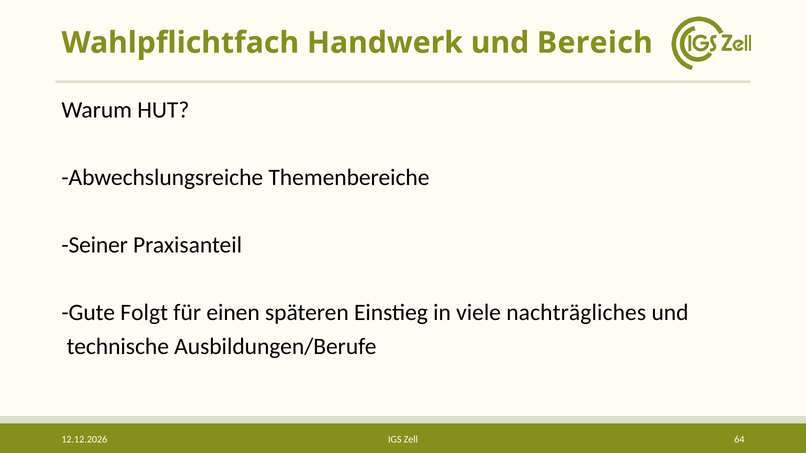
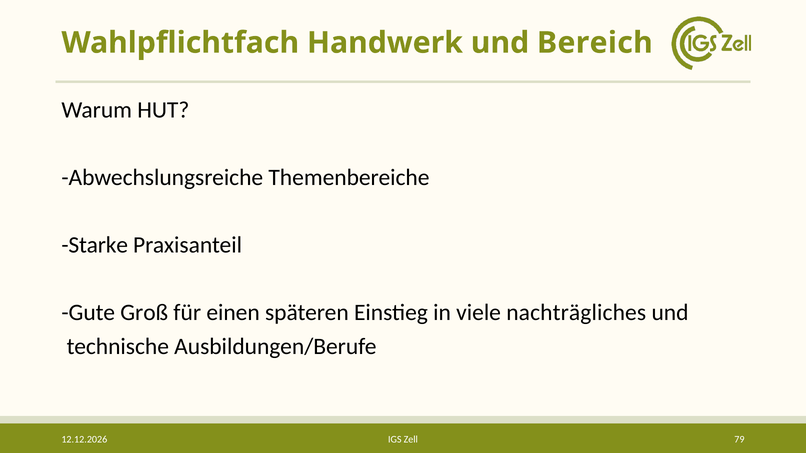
Seiner: Seiner -> Starke
Folgt: Folgt -> Groß
64: 64 -> 79
